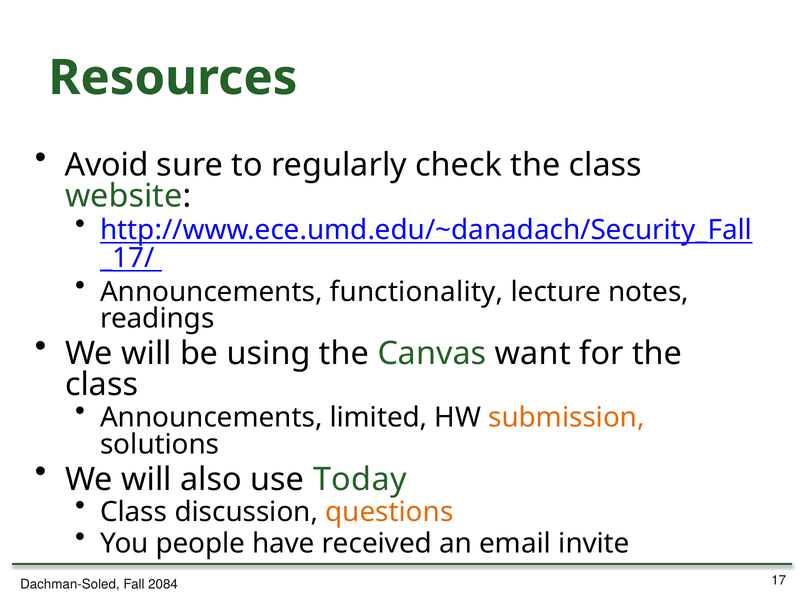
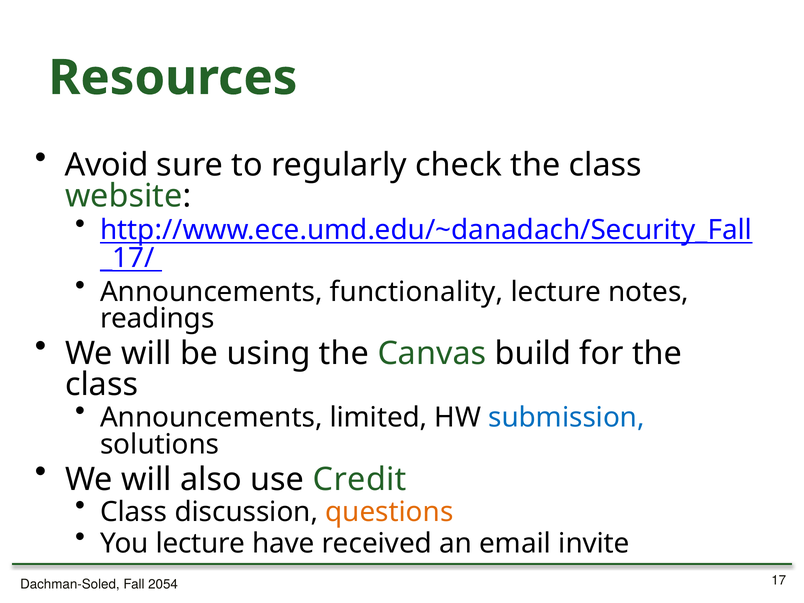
want: want -> build
submission colour: orange -> blue
Today: Today -> Credit
You people: people -> lecture
2084: 2084 -> 2054
